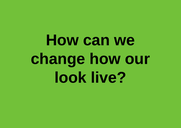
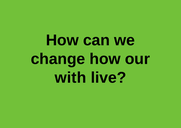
look: look -> with
